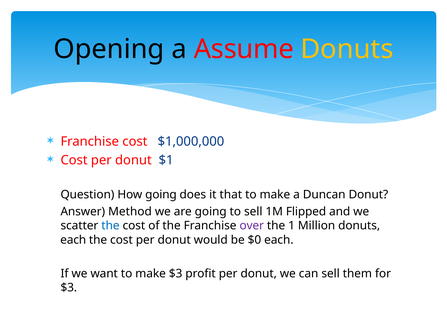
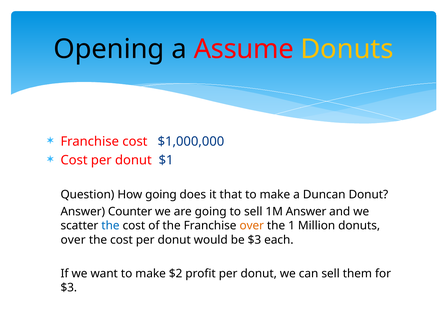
Method: Method -> Counter
1M Flipped: Flipped -> Answer
over at (252, 226) colour: purple -> orange
each at (73, 240): each -> over
be $0: $0 -> $3
make $3: $3 -> $2
